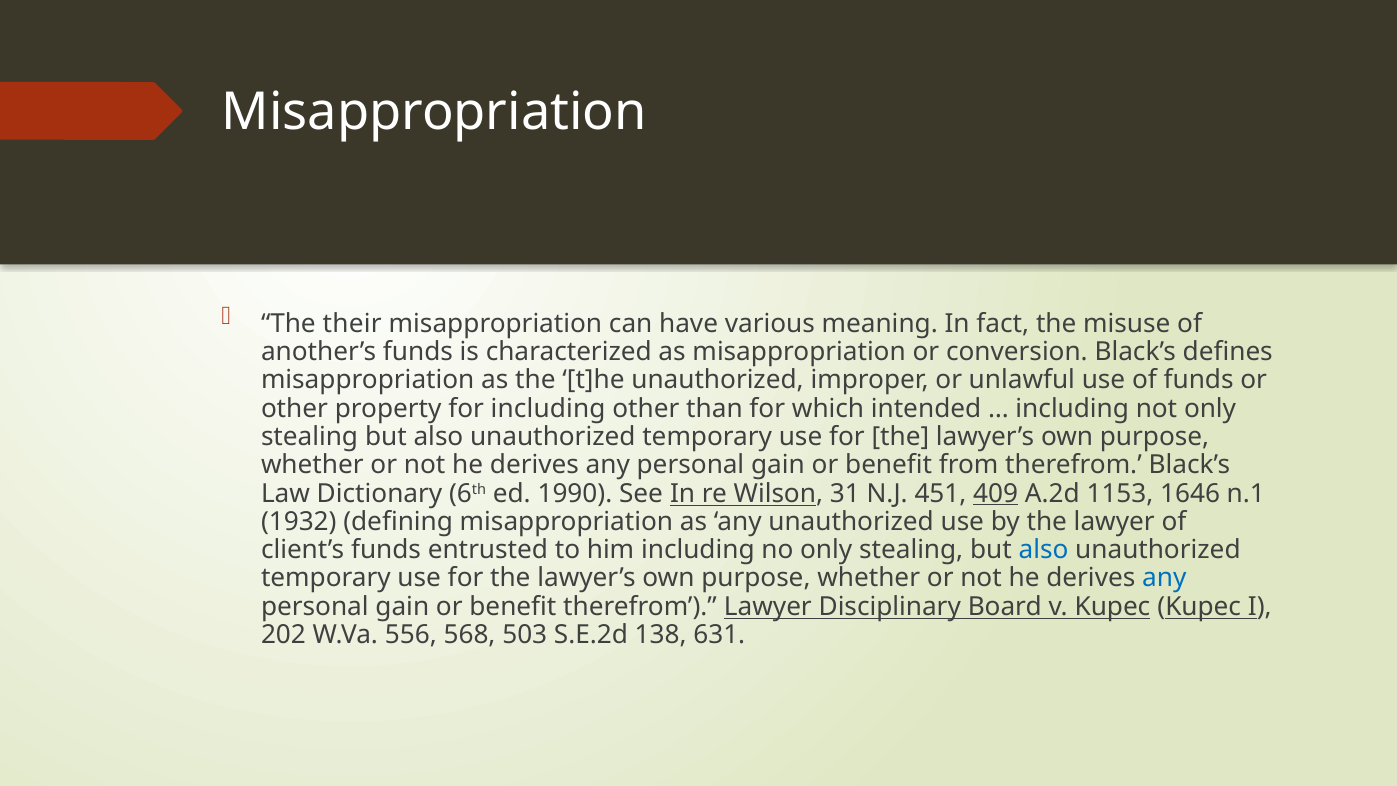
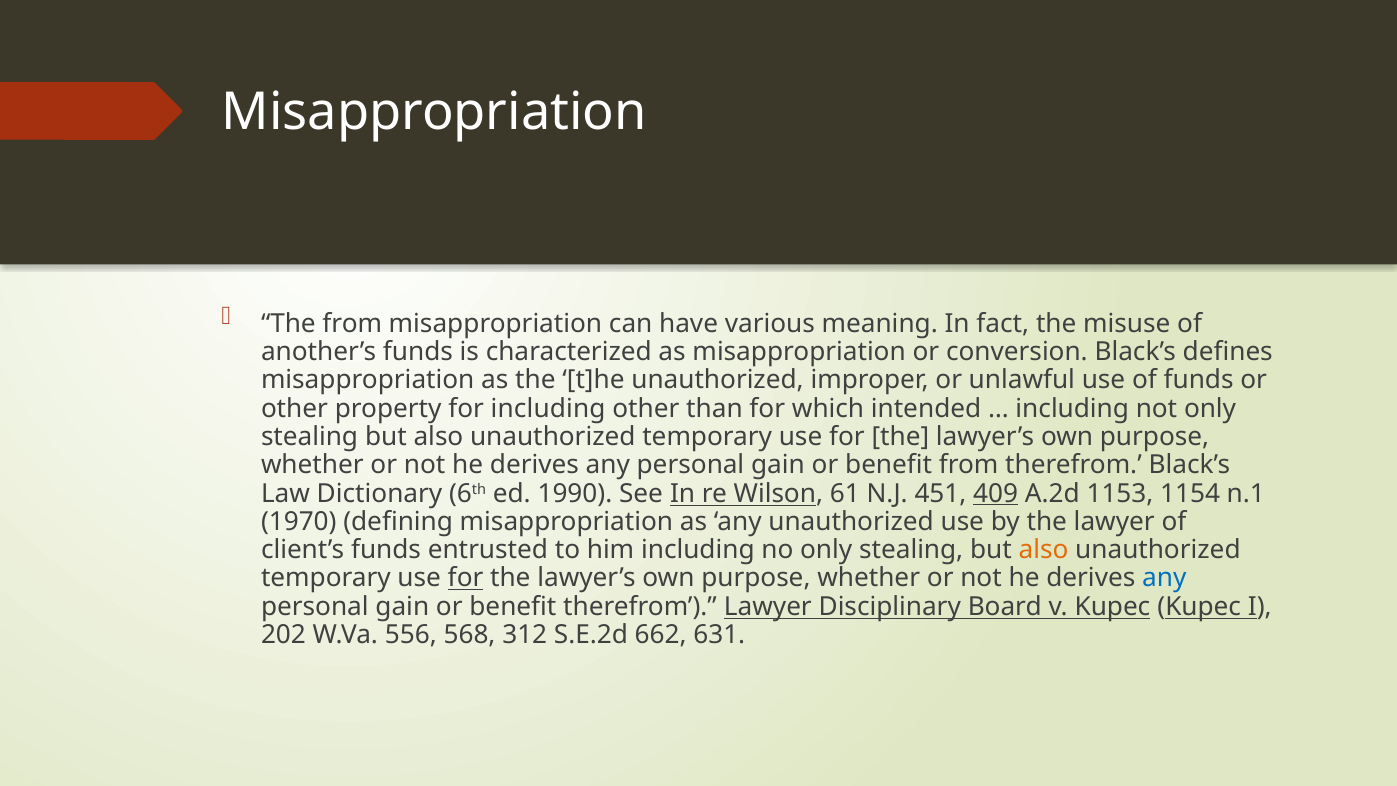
The their: their -> from
31: 31 -> 61
1646: 1646 -> 1154
1932: 1932 -> 1970
also at (1044, 550) colour: blue -> orange
for at (466, 578) underline: none -> present
503: 503 -> 312
138: 138 -> 662
